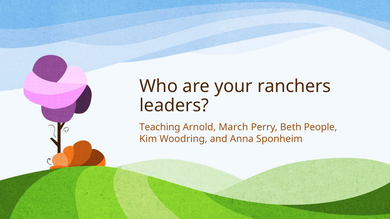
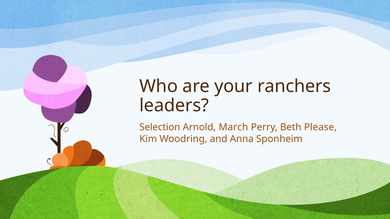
Teaching: Teaching -> Selection
People: People -> Please
